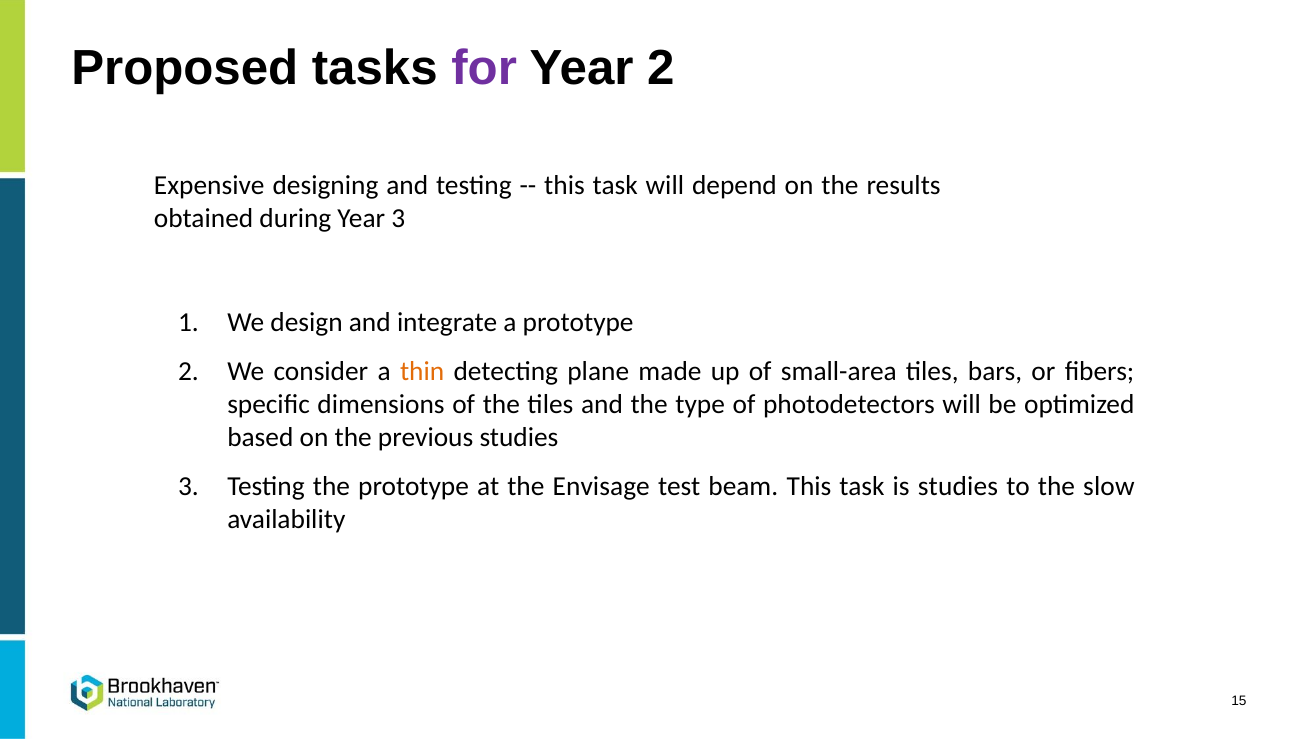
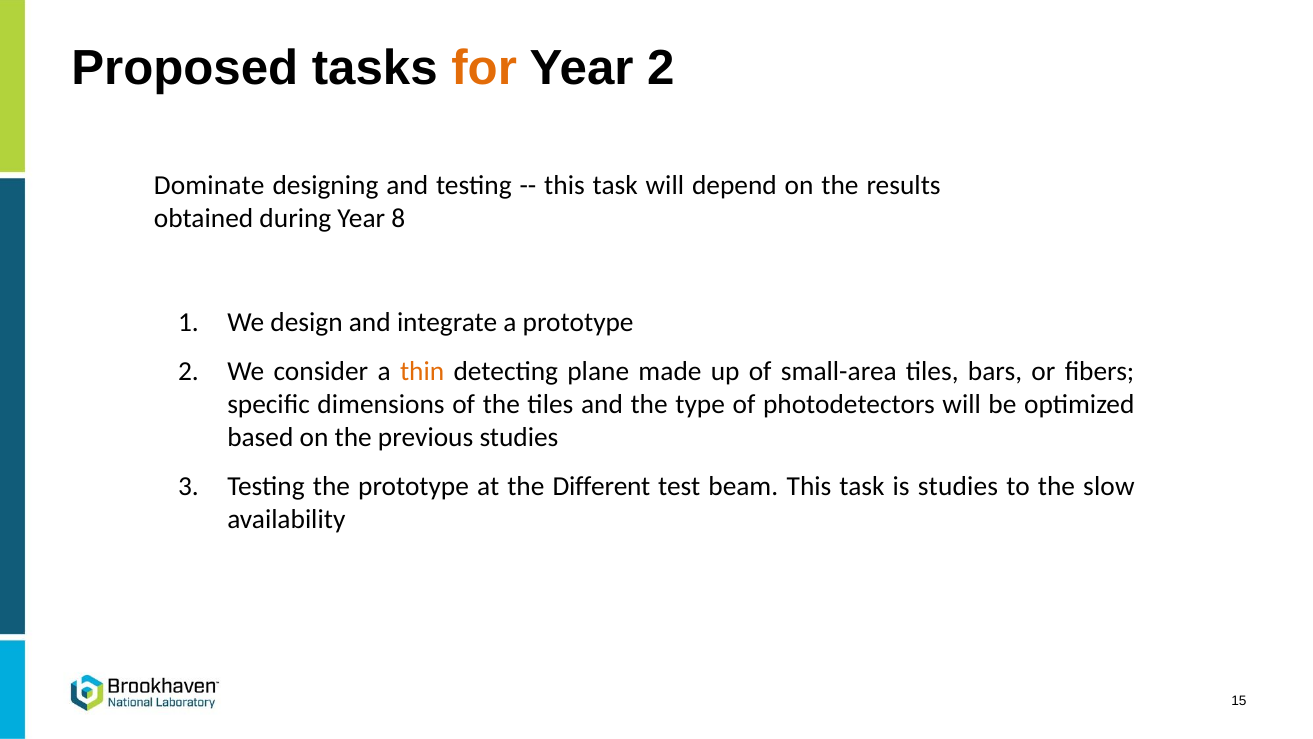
for colour: purple -> orange
Expensive: Expensive -> Dominate
Year 3: 3 -> 8
Envisage: Envisage -> Different
